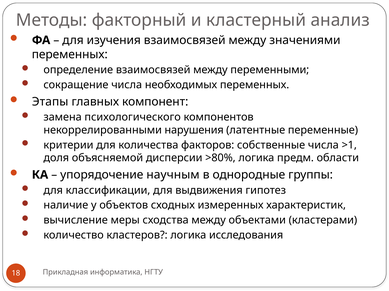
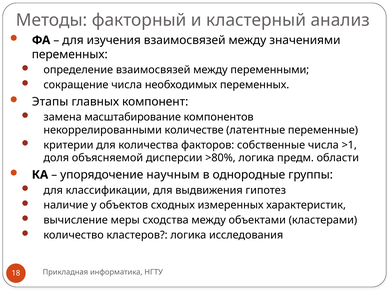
психологического: психологического -> масштабирование
нарушения: нарушения -> количестве
